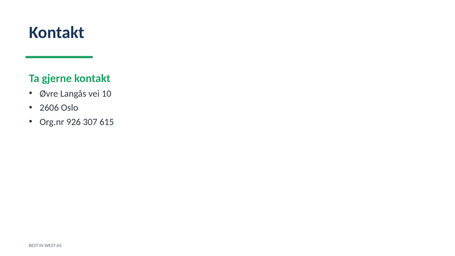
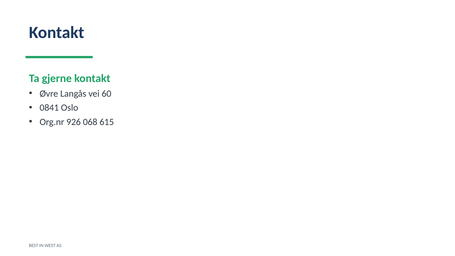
10: 10 -> 60
2606: 2606 -> 0841
307: 307 -> 068
